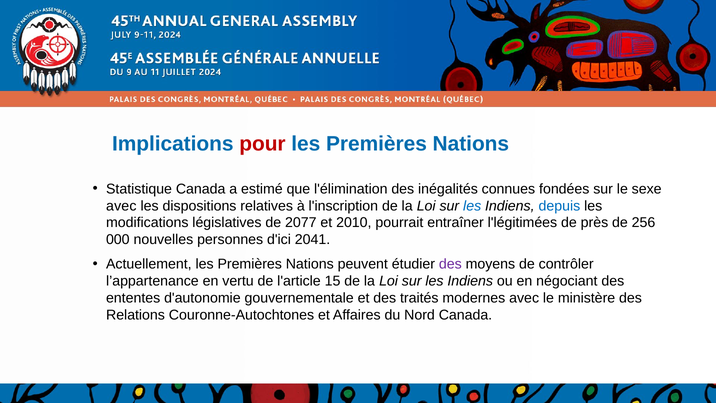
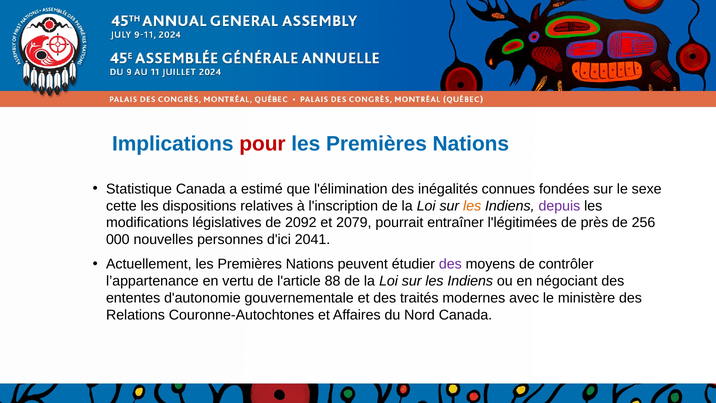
avec at (121, 206): avec -> cette
les at (472, 206) colour: blue -> orange
depuis colour: blue -> purple
2077: 2077 -> 2092
2010: 2010 -> 2079
15: 15 -> 88
